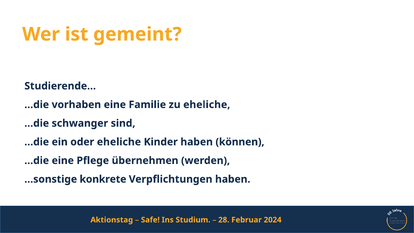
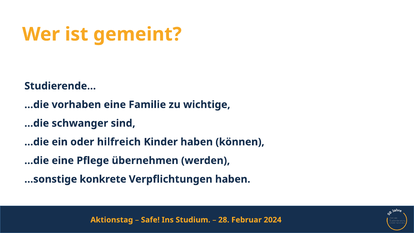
zu eheliche: eheliche -> wichtige
oder eheliche: eheliche -> hilfreich
